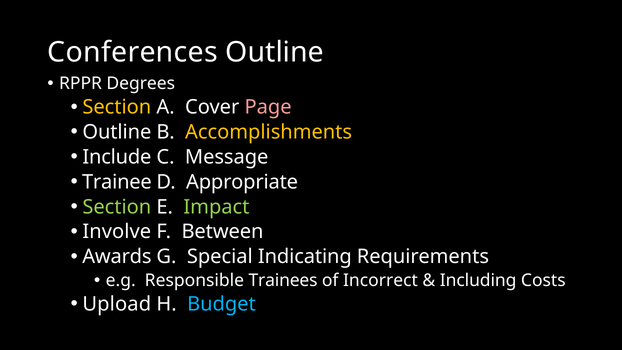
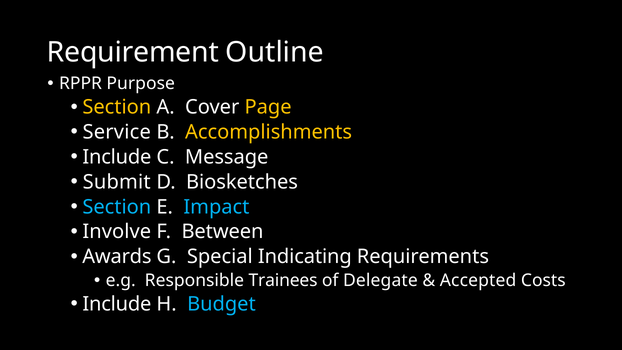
Conferences: Conferences -> Requirement
Degrees: Degrees -> Purpose
Page colour: pink -> yellow
Outline at (117, 132): Outline -> Service
Trainee: Trainee -> Submit
Appropriate: Appropriate -> Biosketches
Section at (117, 207) colour: light green -> light blue
Impact colour: light green -> light blue
Incorrect: Incorrect -> Delegate
Including: Including -> Accepted
Upload at (117, 304): Upload -> Include
